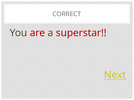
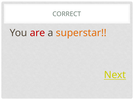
superstar colour: red -> orange
